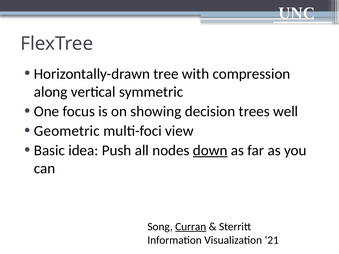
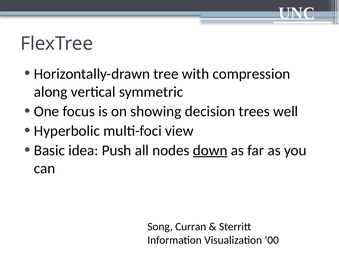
Geometric: Geometric -> Hyperbolic
Curran underline: present -> none
21: 21 -> 00
